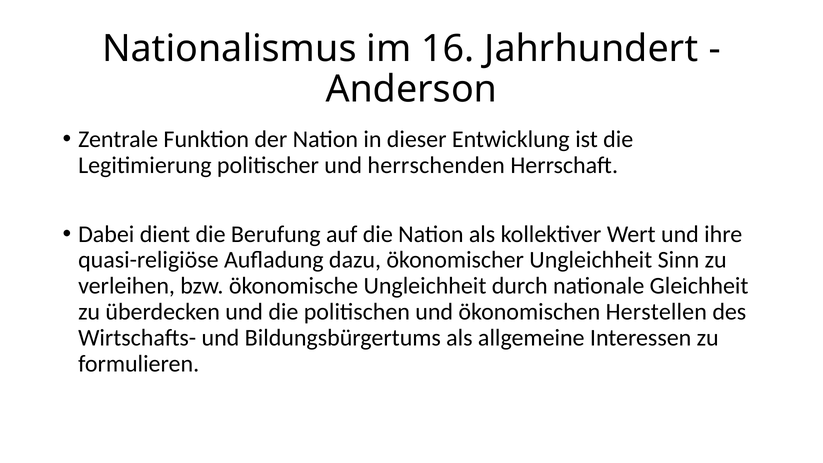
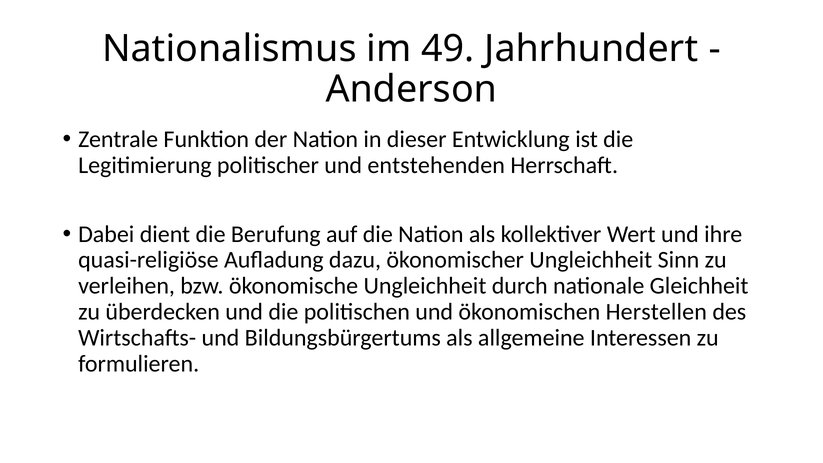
16: 16 -> 49
herrschenden: herrschenden -> entstehenden
